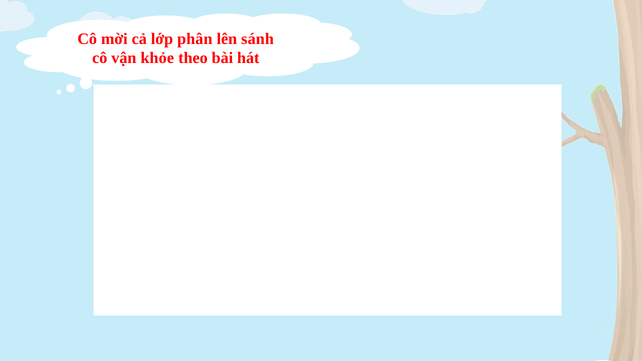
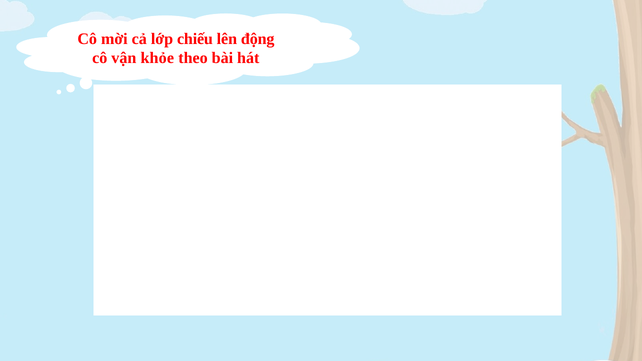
phân: phân -> chiếu
sánh: sánh -> động
